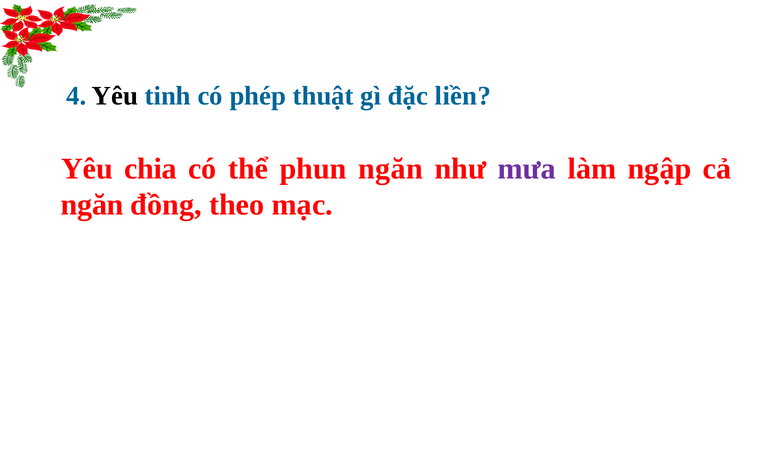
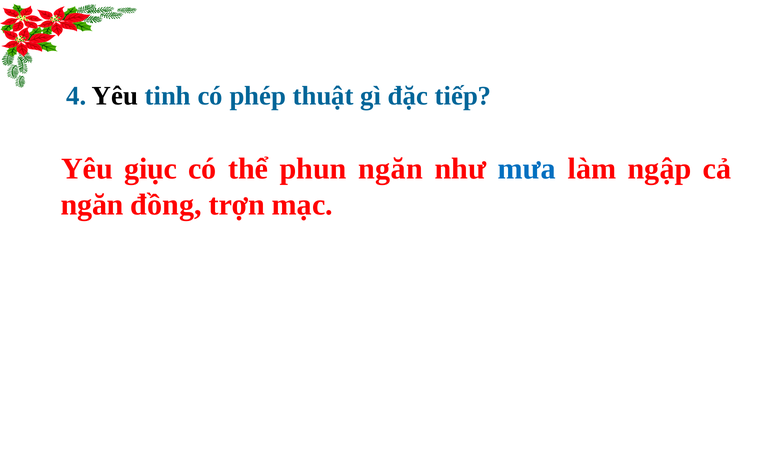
liền: liền -> tiếp
chia: chia -> giục
mưa colour: purple -> blue
theo: theo -> trợn
